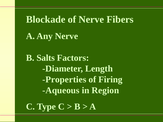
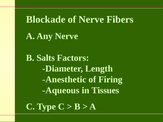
Properties: Properties -> Anesthetic
Region: Region -> Tissues
